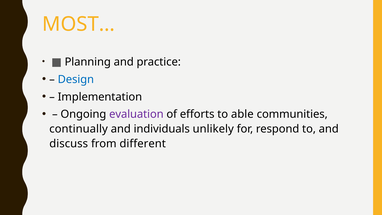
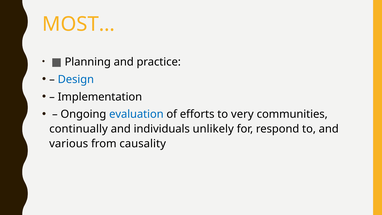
evaluation colour: purple -> blue
able: able -> very
discuss: discuss -> various
different: different -> causality
